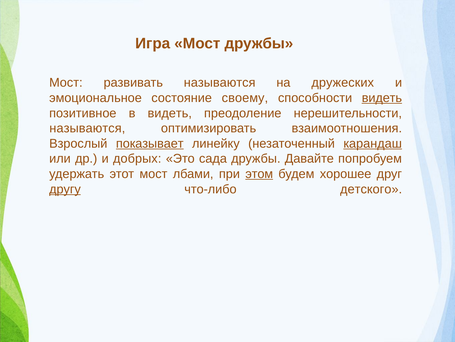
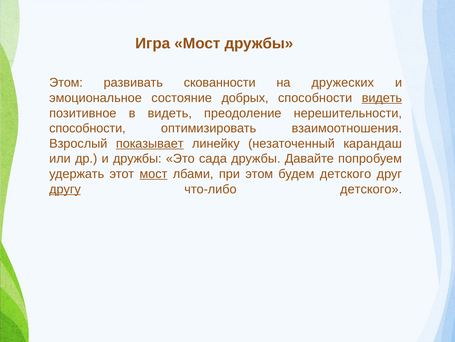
Мост at (66, 83): Мост -> Этом
развивать называются: называются -> скованности
своему: своему -> добрых
называются at (87, 128): называются -> способности
карандаш underline: present -> none
и добрых: добрых -> дружбы
мост at (153, 174) underline: none -> present
этом at (259, 174) underline: present -> none
будем хорошее: хорошее -> детского
